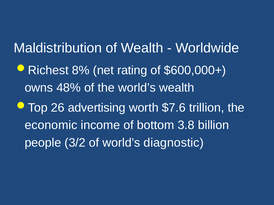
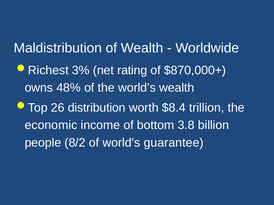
8%: 8% -> 3%
$600,000+: $600,000+ -> $870,000+
advertising: advertising -> distribution
$7.6: $7.6 -> $8.4
3/2: 3/2 -> 8/2
diagnostic: diagnostic -> guarantee
